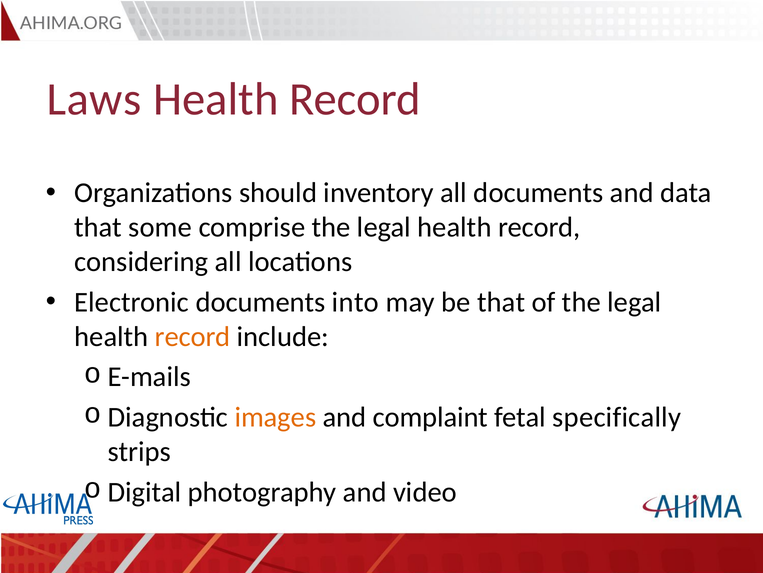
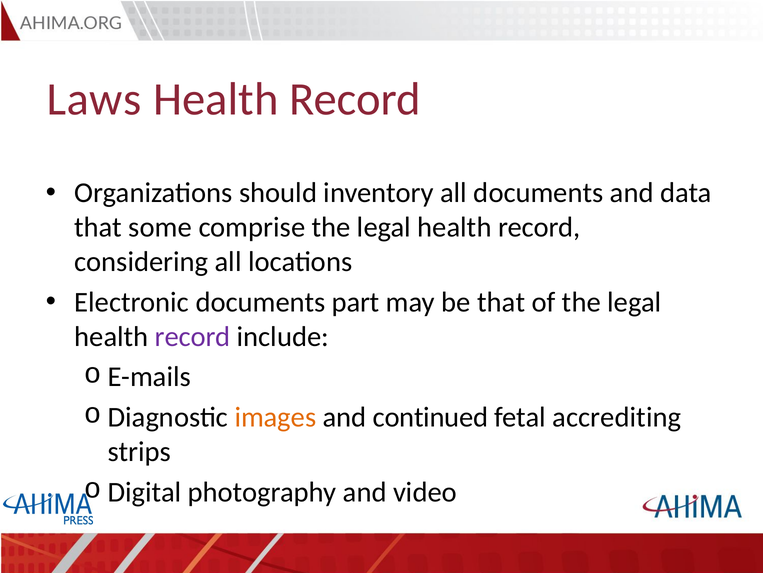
into: into -> part
record at (193, 336) colour: orange -> purple
complaint: complaint -> continued
specifically: specifically -> accrediting
